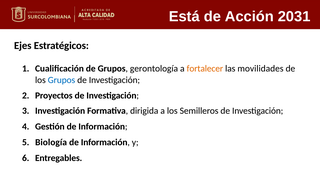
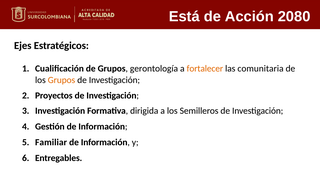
2031: 2031 -> 2080
movilidades: movilidades -> comunitaria
Grupos at (61, 80) colour: blue -> orange
Biología: Biología -> Familiar
